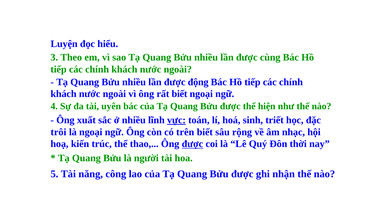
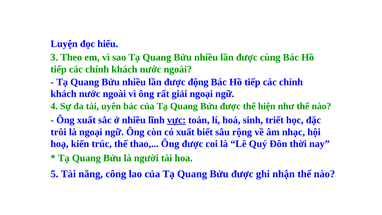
rất biết: biết -> giải
có trên: trên -> xuất
được at (192, 144) underline: present -> none
